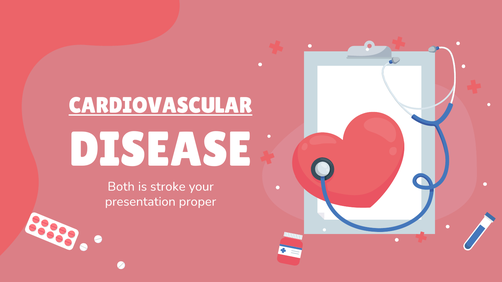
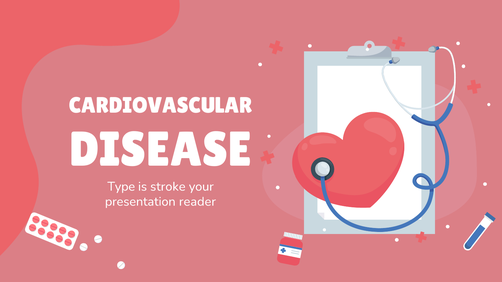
CARDIOVASCULAR underline: present -> none
Both: Both -> Type
proper: proper -> reader
